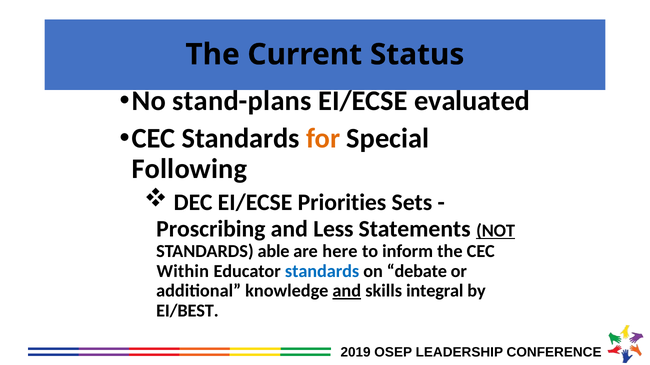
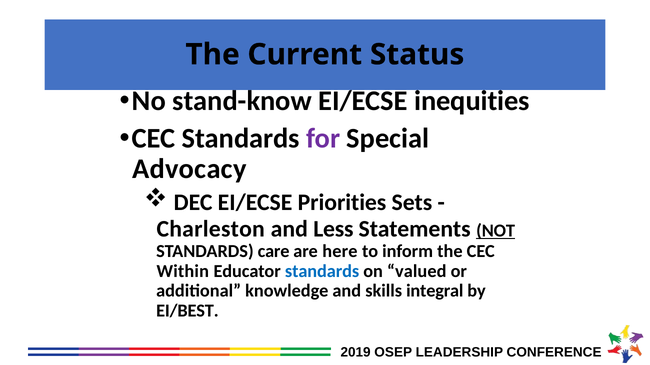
stand-plans: stand-plans -> stand-know
evaluated: evaluated -> inequities
for colour: orange -> purple
Following: Following -> Advocacy
Proscribing: Proscribing -> Charleston
able: able -> care
debate: debate -> valued
and at (347, 291) underline: present -> none
